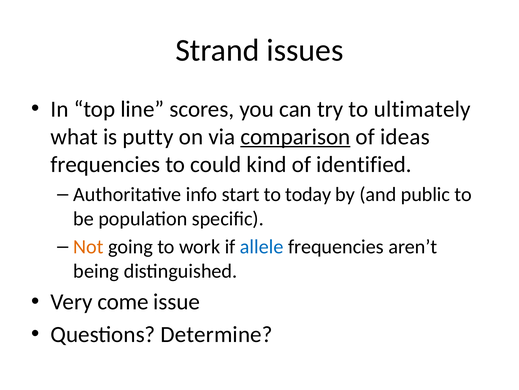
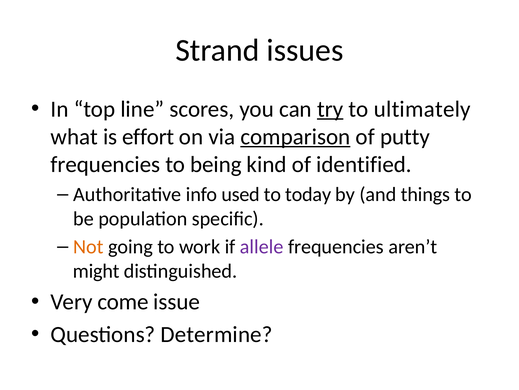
try underline: none -> present
putty: putty -> effort
ideas: ideas -> putty
could: could -> being
start: start -> used
public: public -> things
allele colour: blue -> purple
being: being -> might
